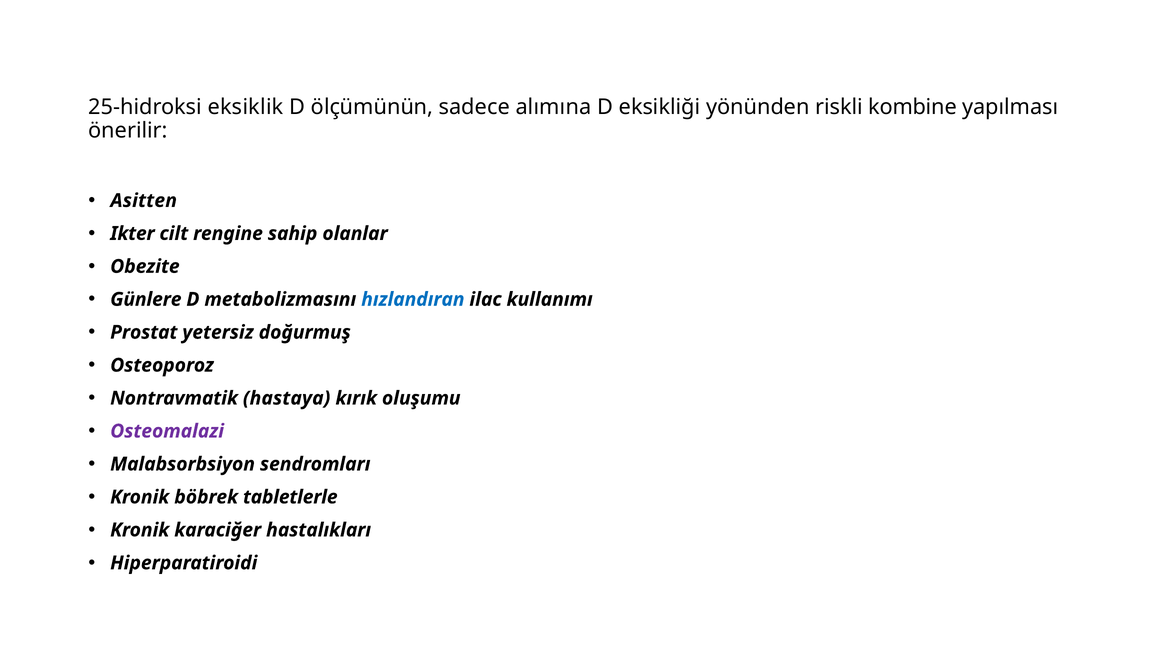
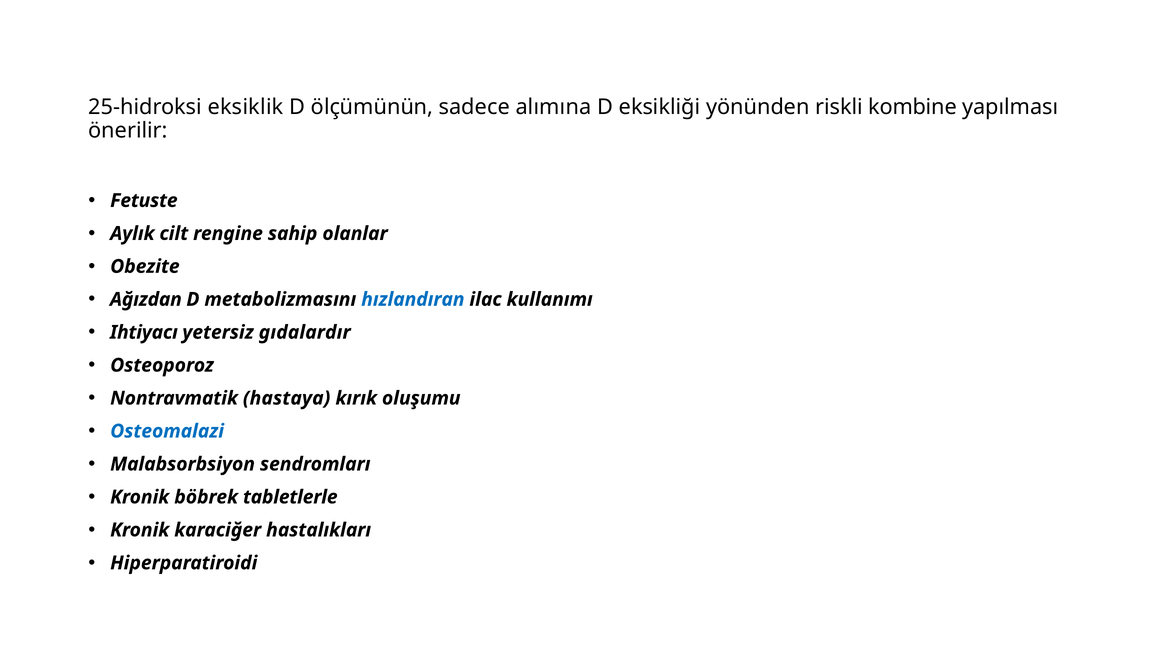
Asitten: Asitten -> Fetuste
Ikter: Ikter -> Aylık
Günlere: Günlere -> Ağızdan
Prostat: Prostat -> Ihtiyacı
doğurmuş: doğurmuş -> gıdalardır
Osteomalazi colour: purple -> blue
